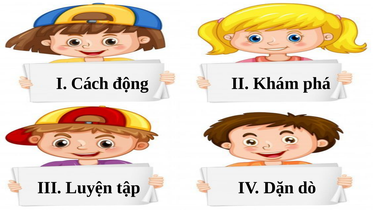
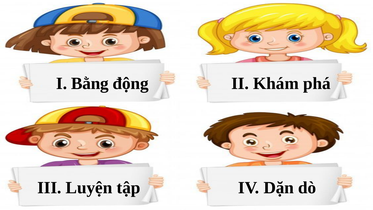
Cách: Cách -> Bằng
